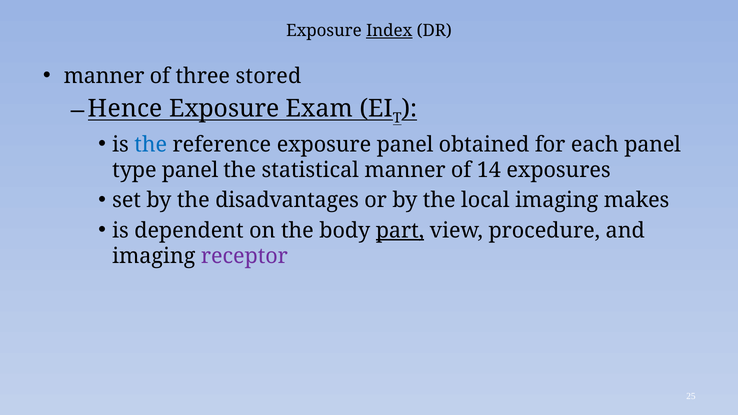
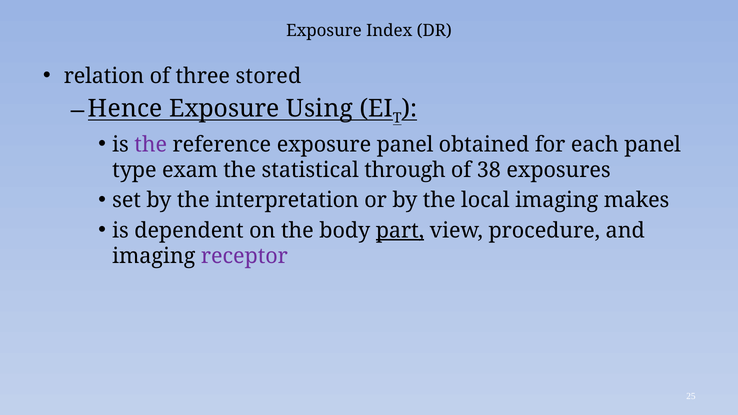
Index underline: present -> none
manner at (104, 76): manner -> relation
Exam: Exam -> Using
the at (151, 145) colour: blue -> purple
type panel: panel -> exam
statistical manner: manner -> through
14: 14 -> 38
disadvantages: disadvantages -> interpretation
